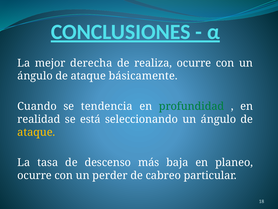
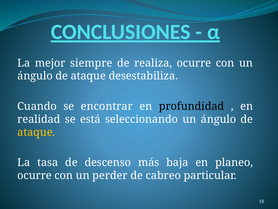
derecha: derecha -> siempre
básicamente: básicamente -> desestabiliza
tendencia: tendencia -> encontrar
profundidad colour: green -> black
